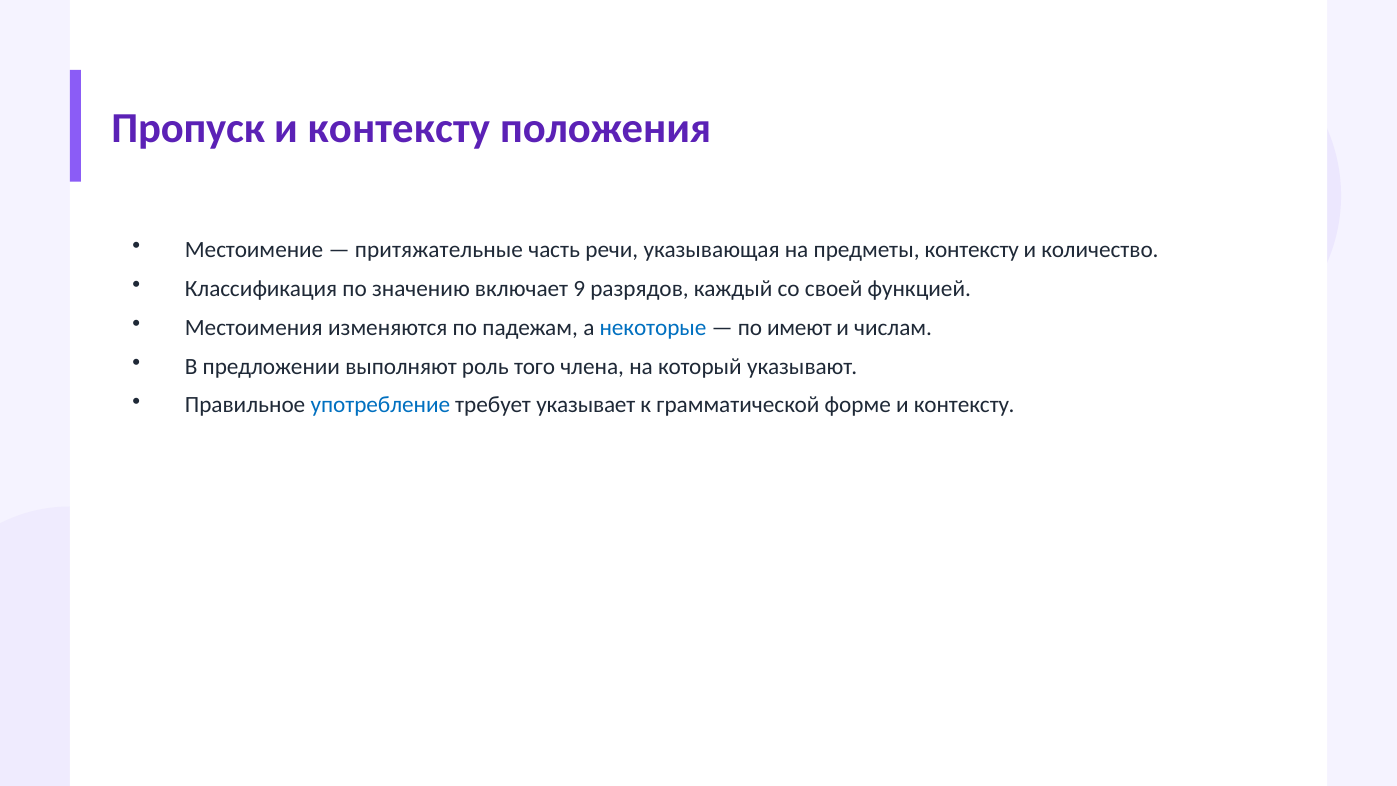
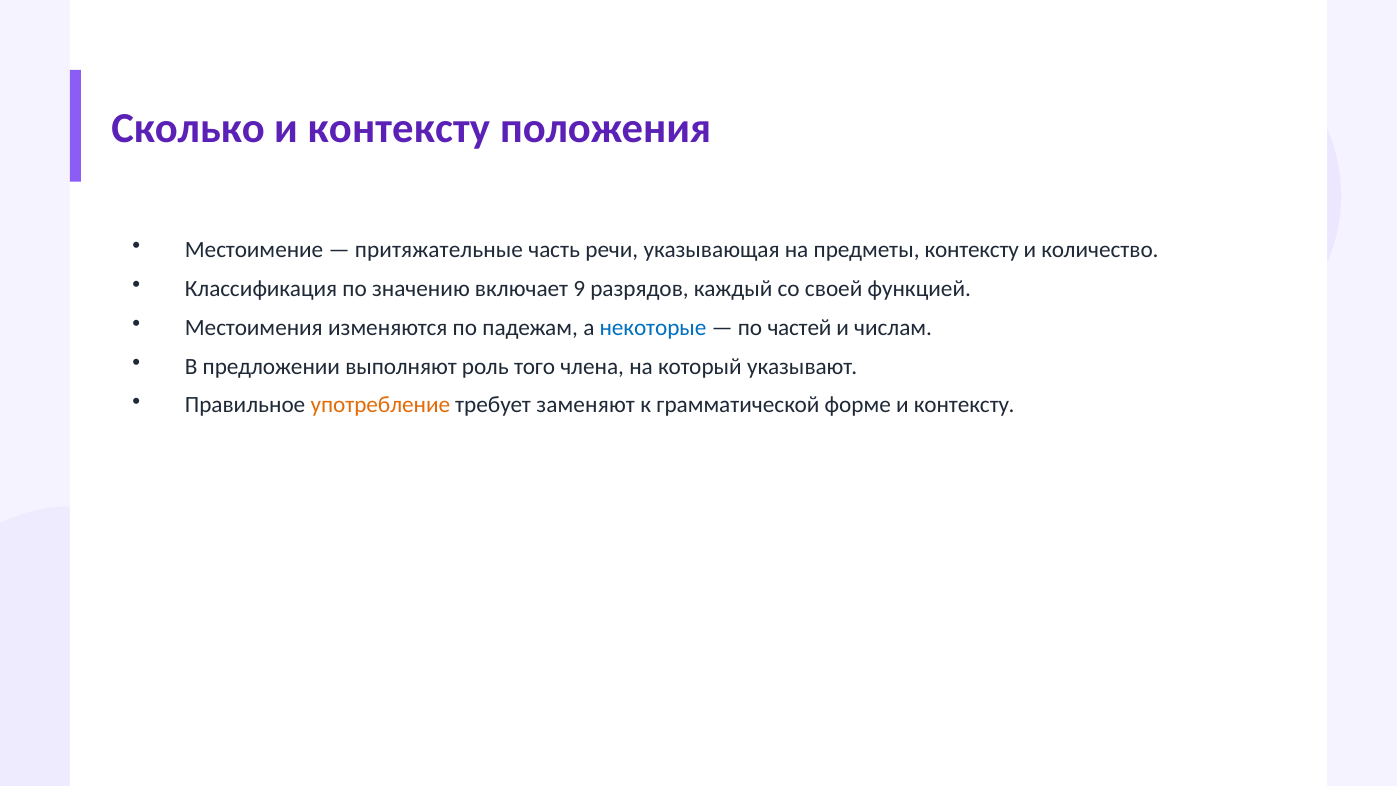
Пропуск: Пропуск -> Сколько
имеют: имеют -> частей
употребление colour: blue -> orange
указывает: указывает -> заменяют
